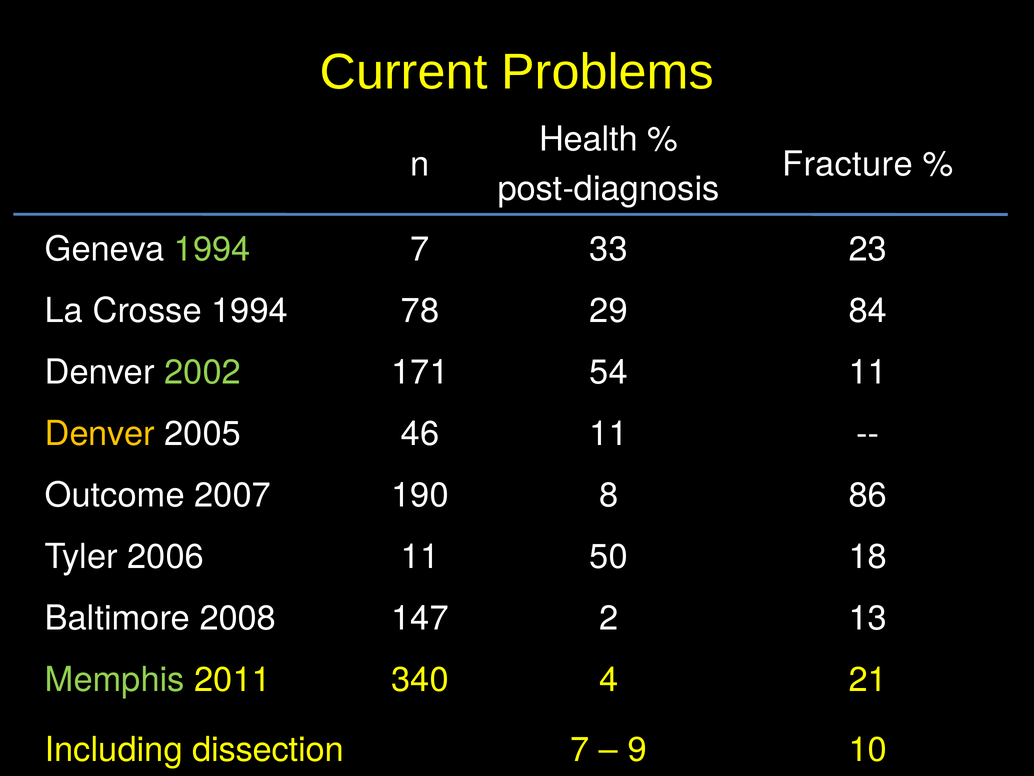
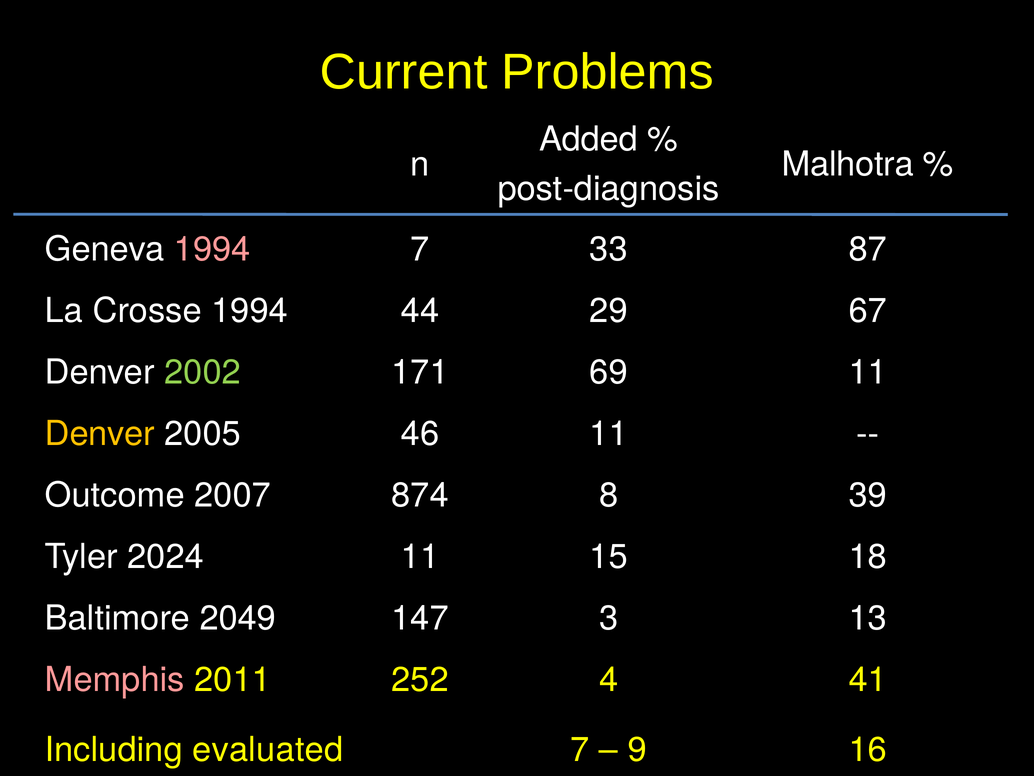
Health: Health -> Added
Fracture: Fracture -> Malhotra
1994 at (212, 249) colour: light green -> pink
23: 23 -> 87
78: 78 -> 44
84: 84 -> 67
54: 54 -> 69
190: 190 -> 874
86: 86 -> 39
2006: 2006 -> 2024
50: 50 -> 15
2008: 2008 -> 2049
2: 2 -> 3
Memphis colour: light green -> pink
340: 340 -> 252
21: 21 -> 41
dissection: dissection -> evaluated
10: 10 -> 16
